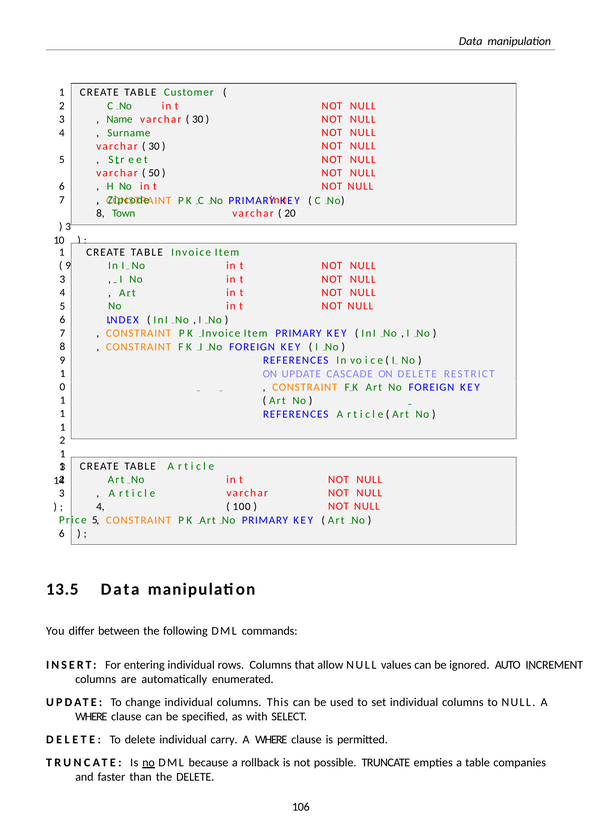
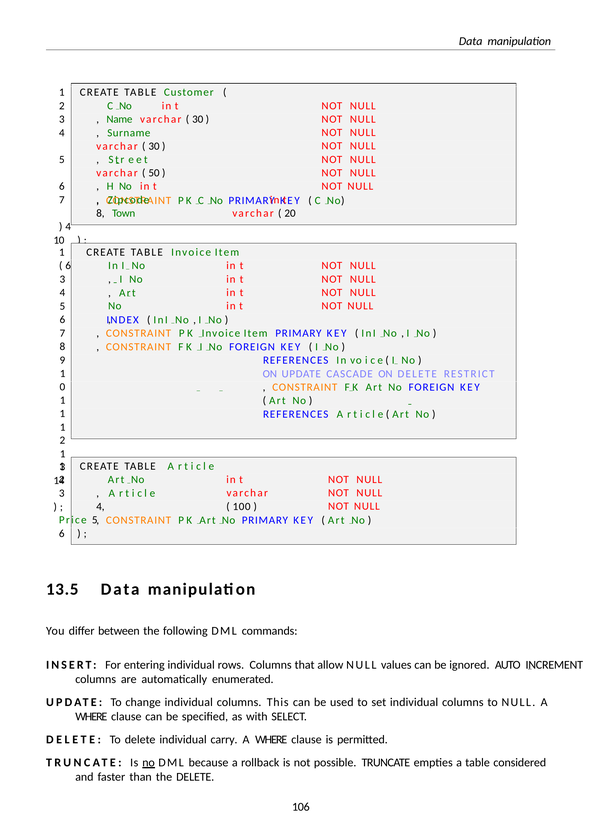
3 at (68, 227): 3 -> 4
9 at (68, 266): 9 -> 6
companies: companies -> considered
